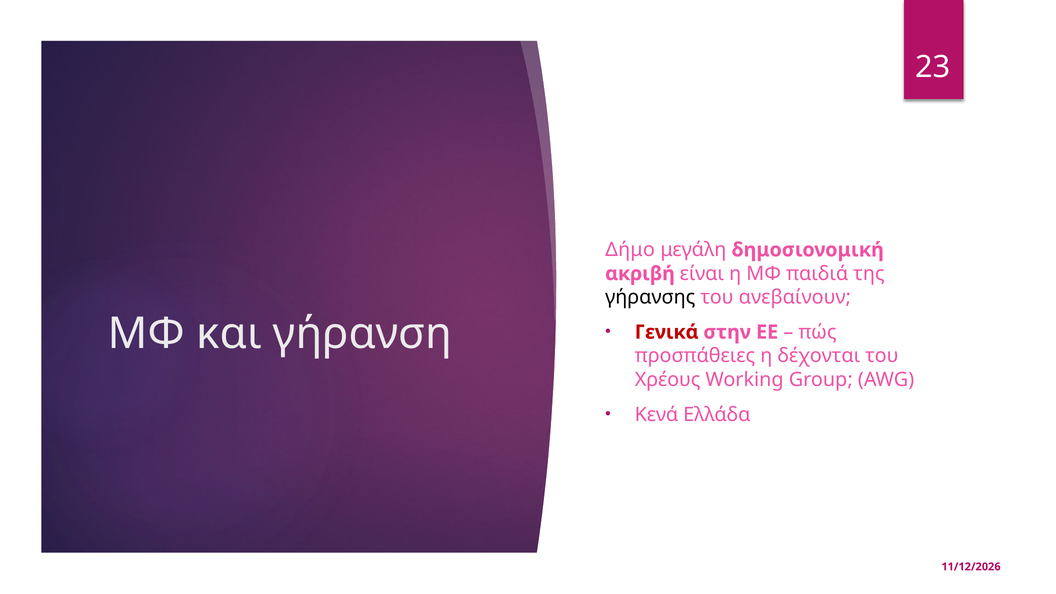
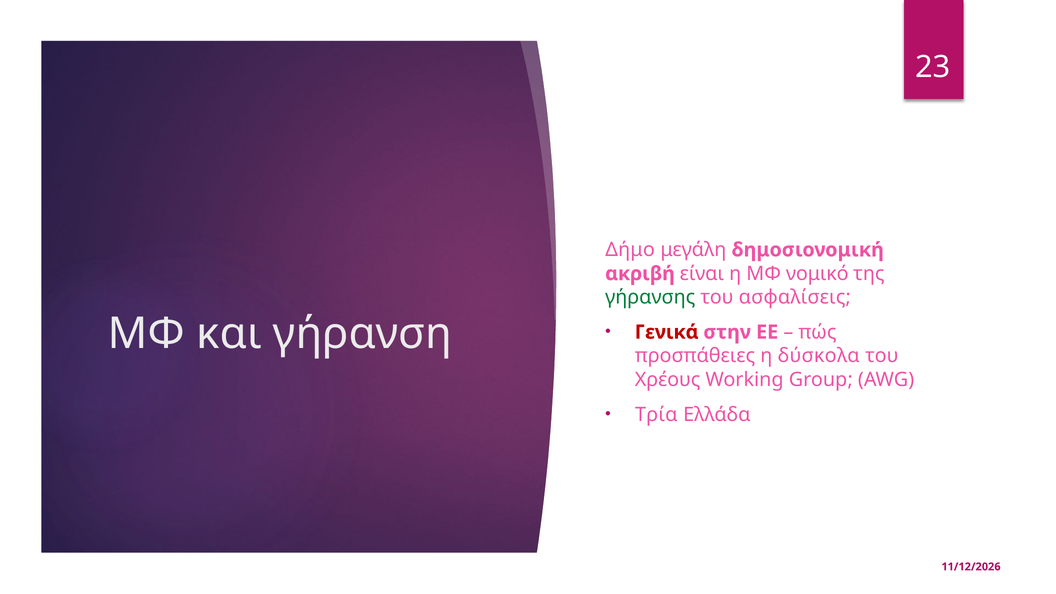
παιδιά: παιδιά -> νομικό
γήρανσης colour: black -> green
ανεβαίνουν: ανεβαίνουν -> ασφαλίσεις
δέχονται: δέχονται -> δύσκολα
Κενά: Κενά -> Tρία
